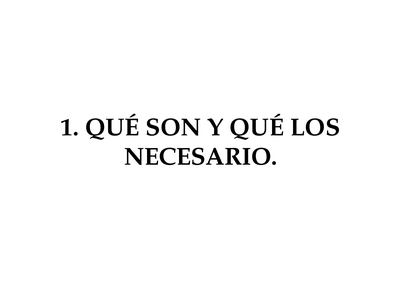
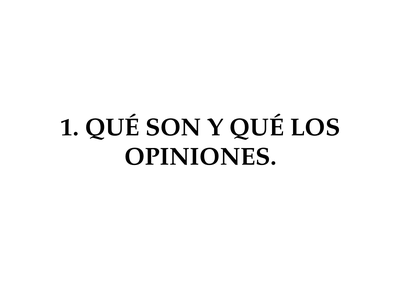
NECESARIO: NECESARIO -> OPINIONES
